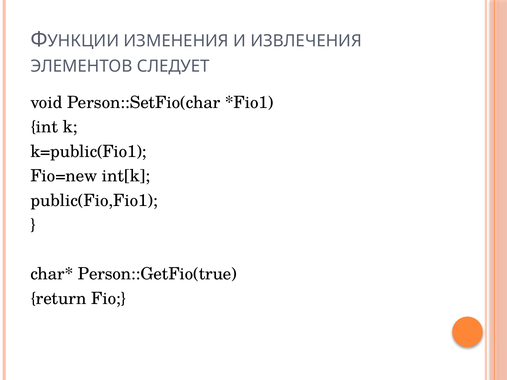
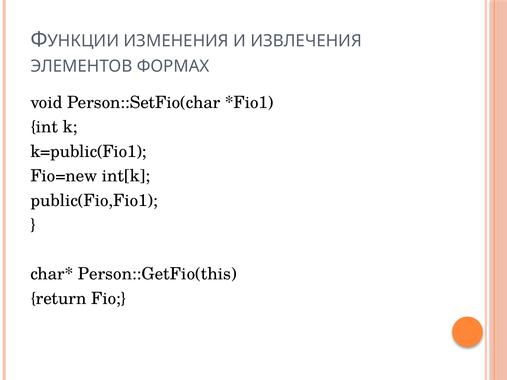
СЛЕДУЕТ: СЛЕДУЕТ -> ФОРМАХ
Person::GetFio(true: Person::GetFio(true -> Person::GetFio(this
